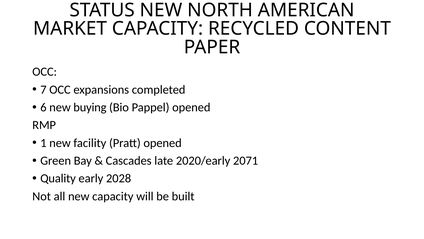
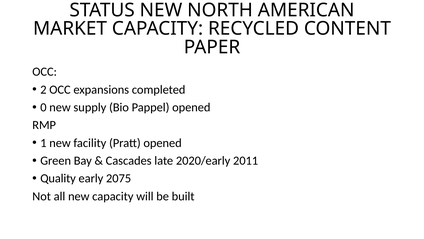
7: 7 -> 2
6: 6 -> 0
buying: buying -> supply
2071: 2071 -> 2011
2028: 2028 -> 2075
